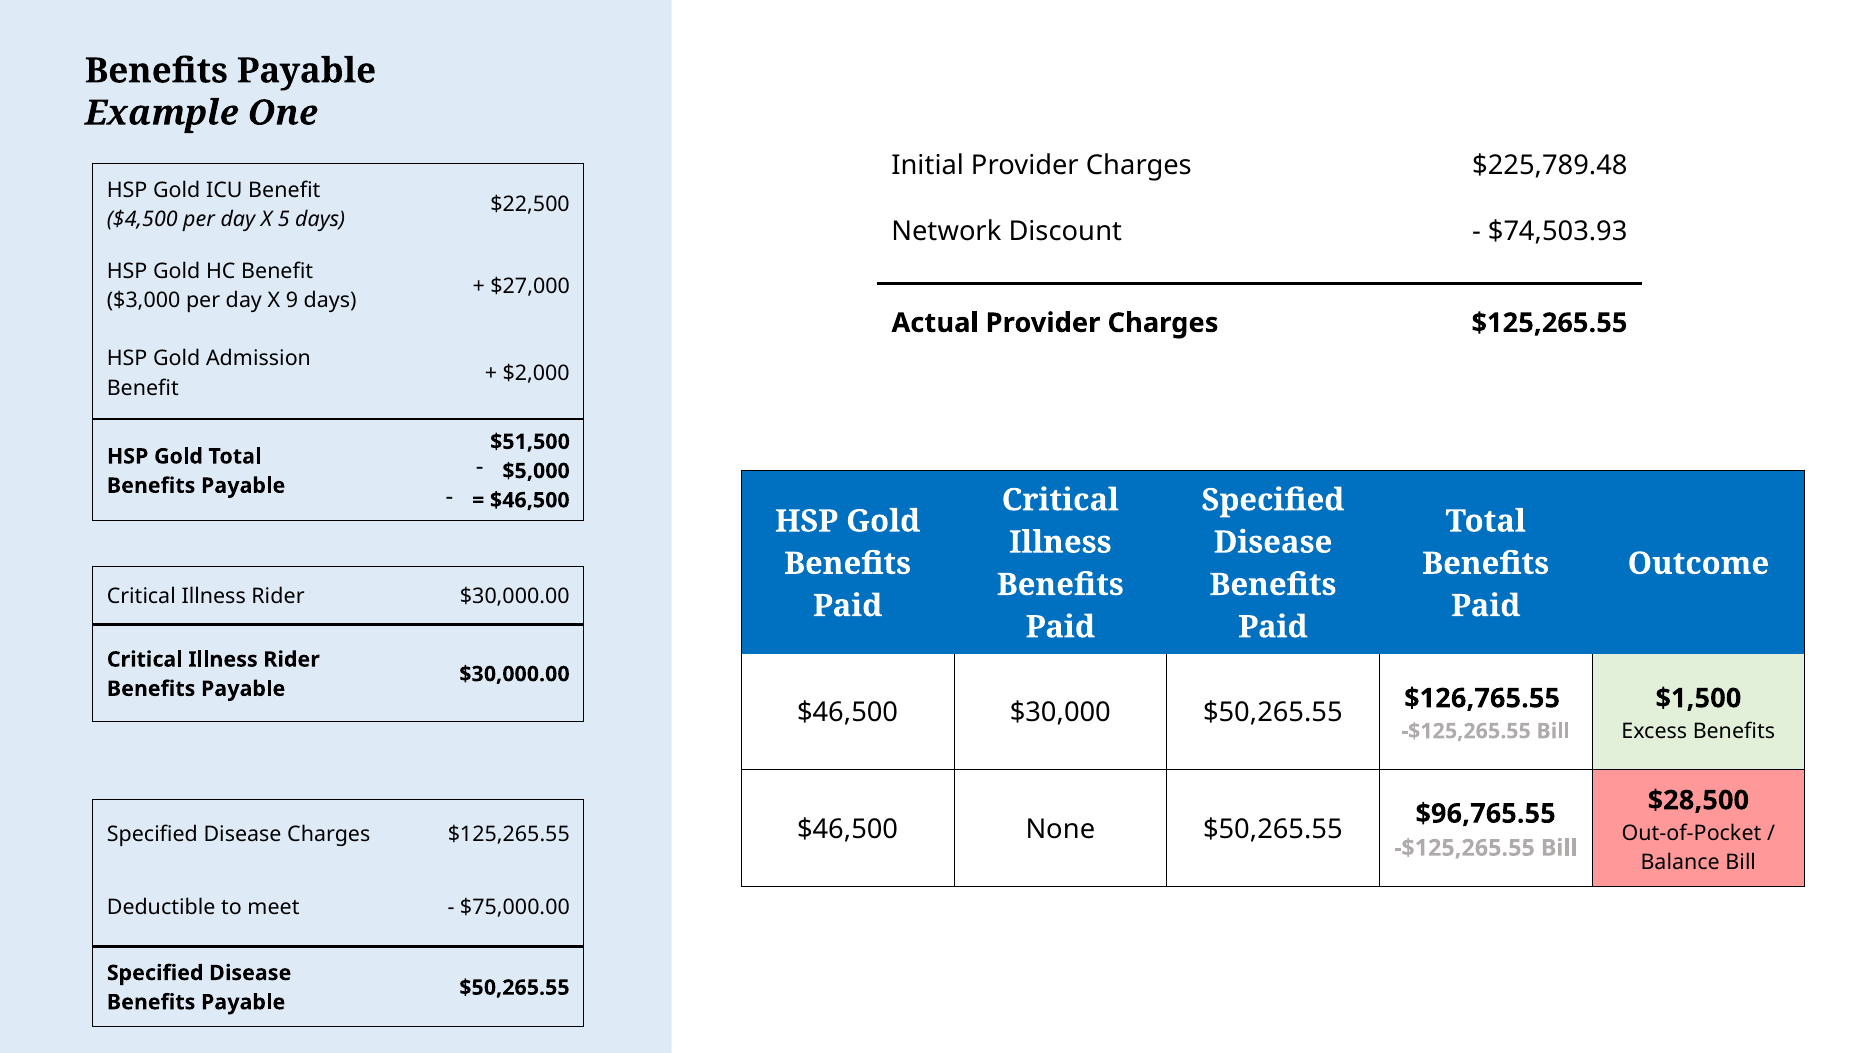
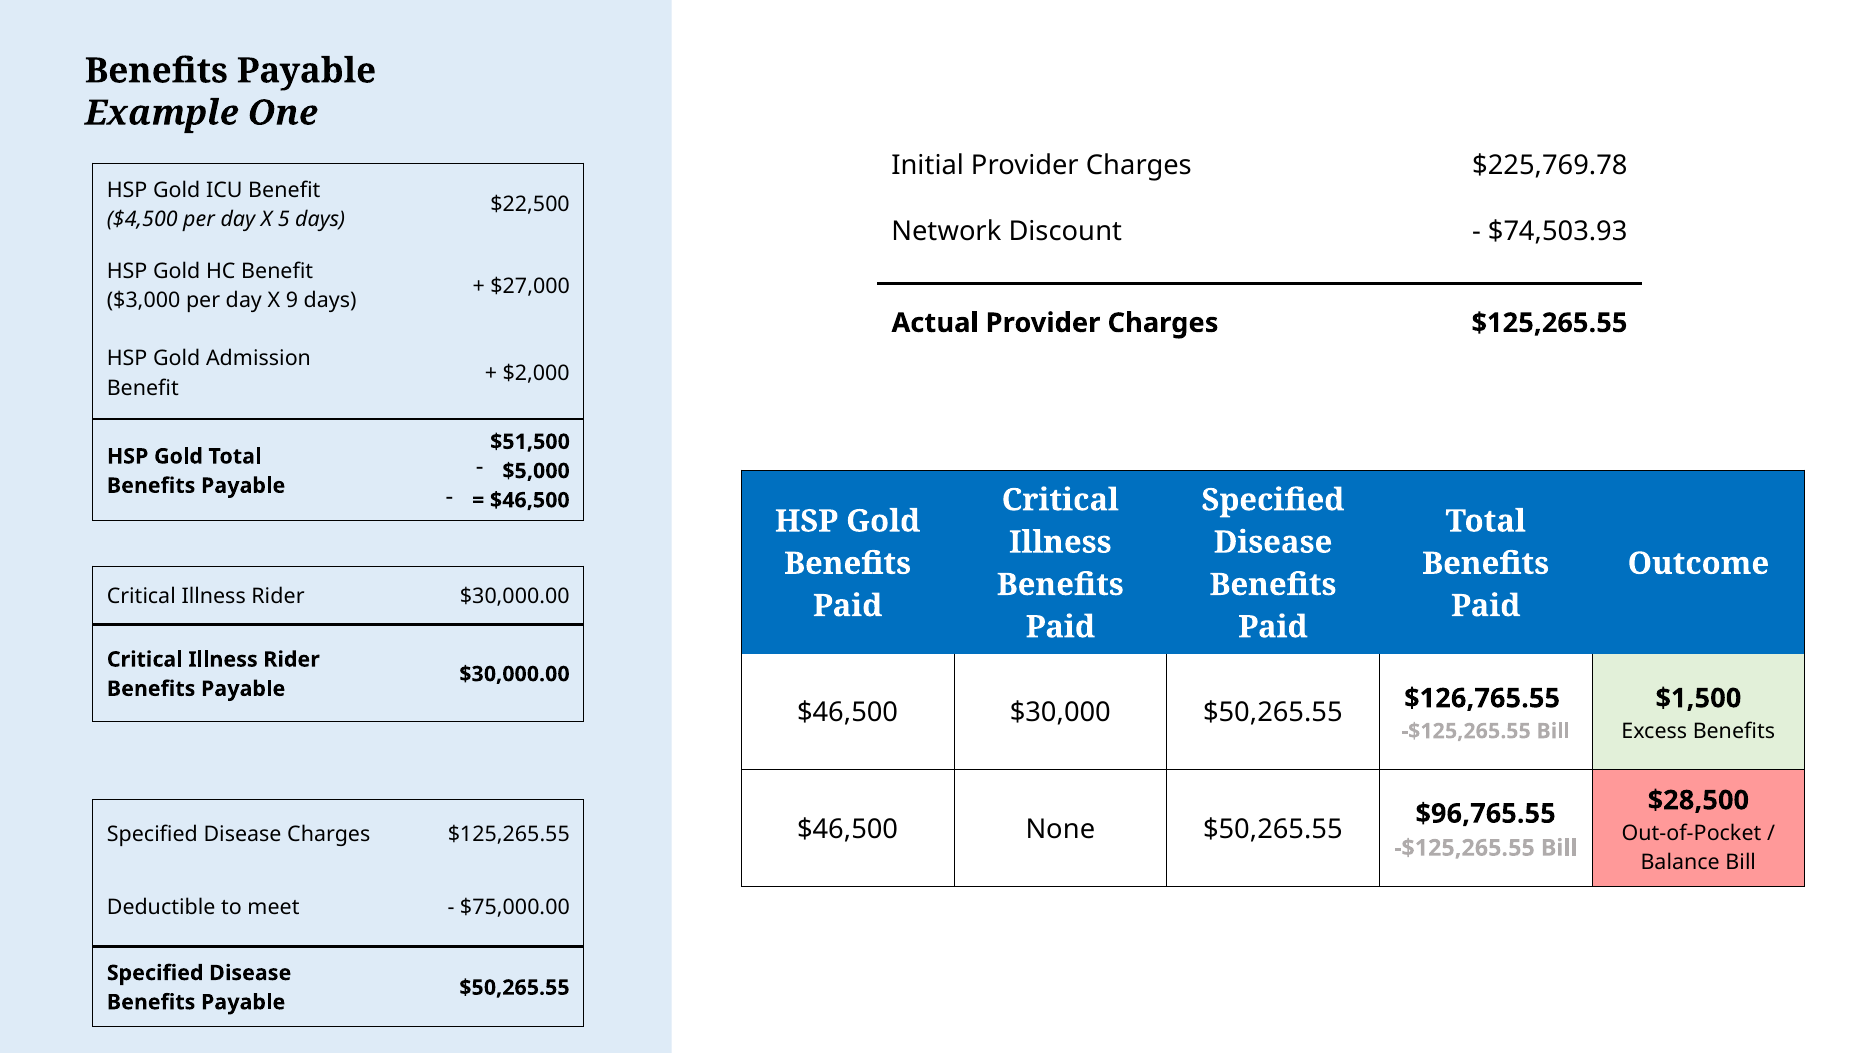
$225,789.48: $225,789.48 -> $225,769.78
